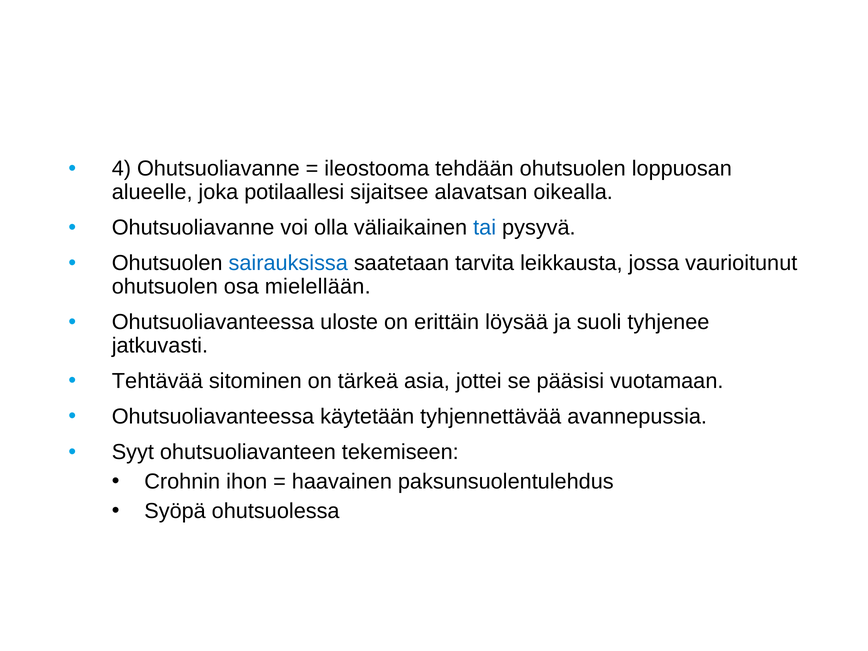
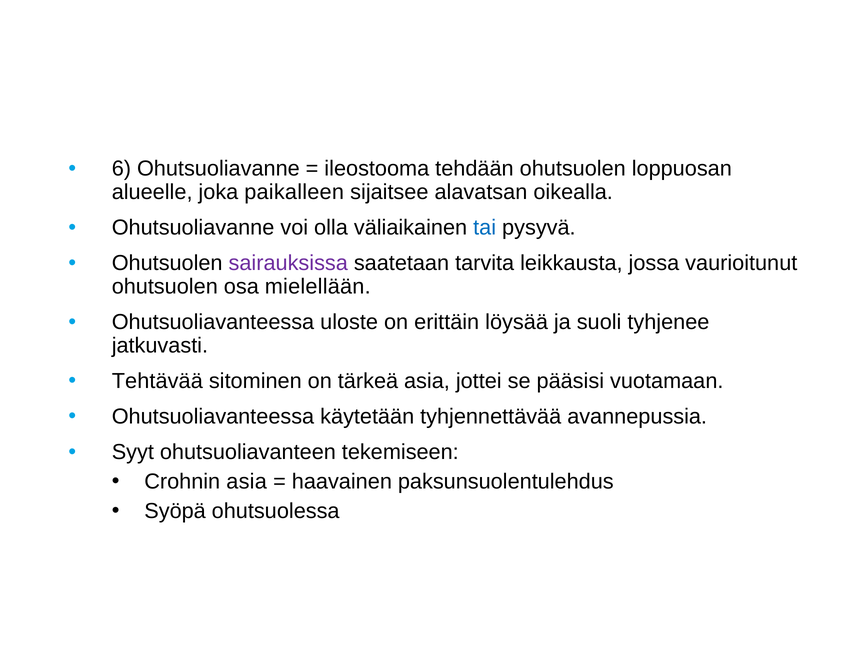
4: 4 -> 6
potilaallesi: potilaallesi -> paikalleen
sairauksissa colour: blue -> purple
Crohnin ihon: ihon -> asia
